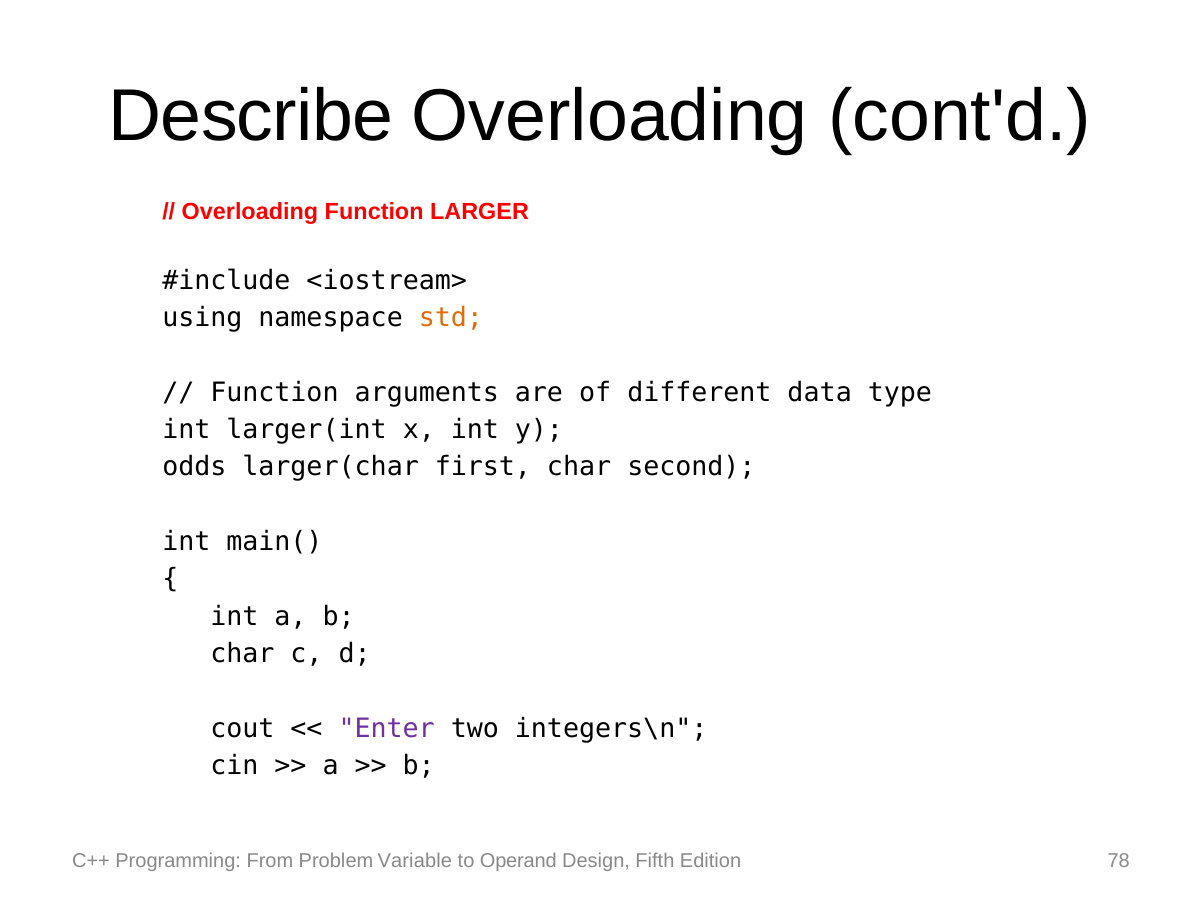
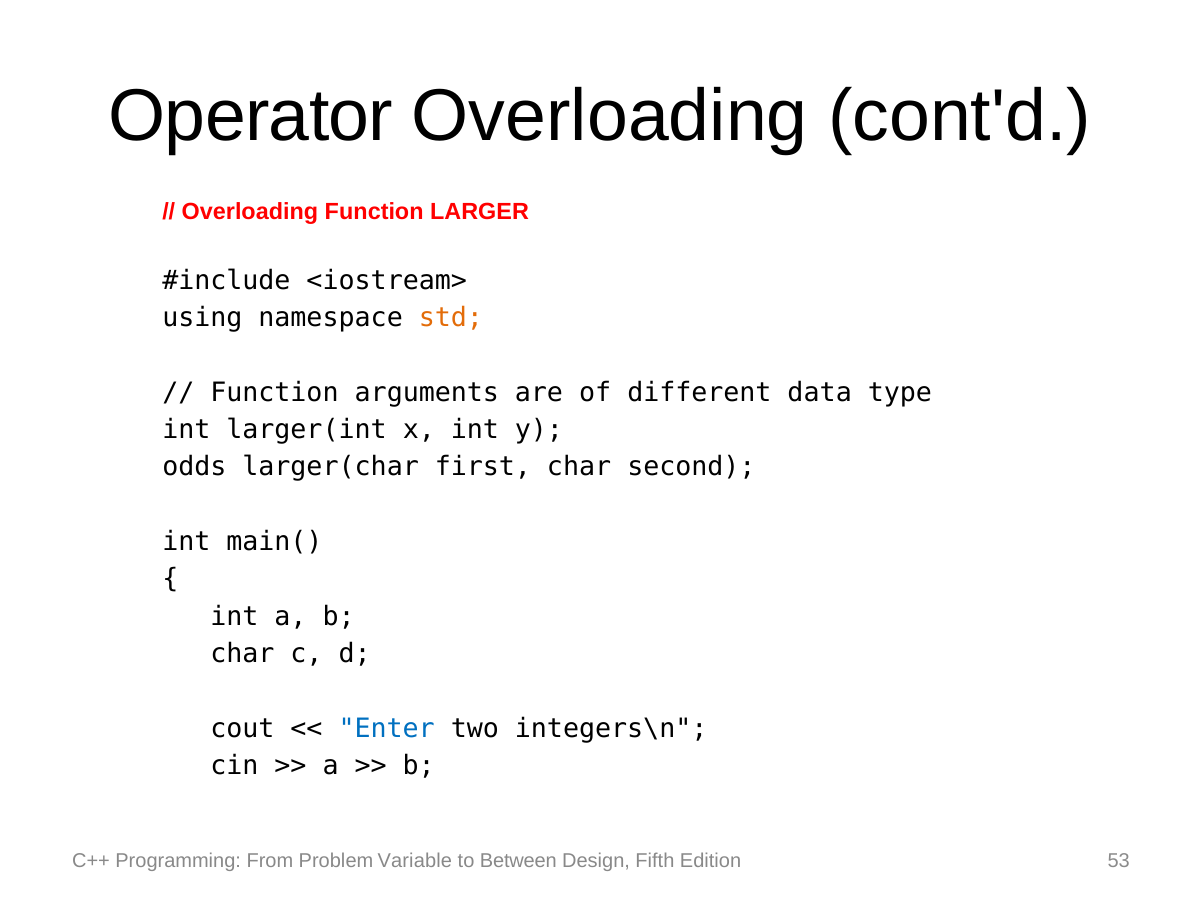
Describe: Describe -> Operator
Enter colour: purple -> blue
Operand: Operand -> Between
78: 78 -> 53
